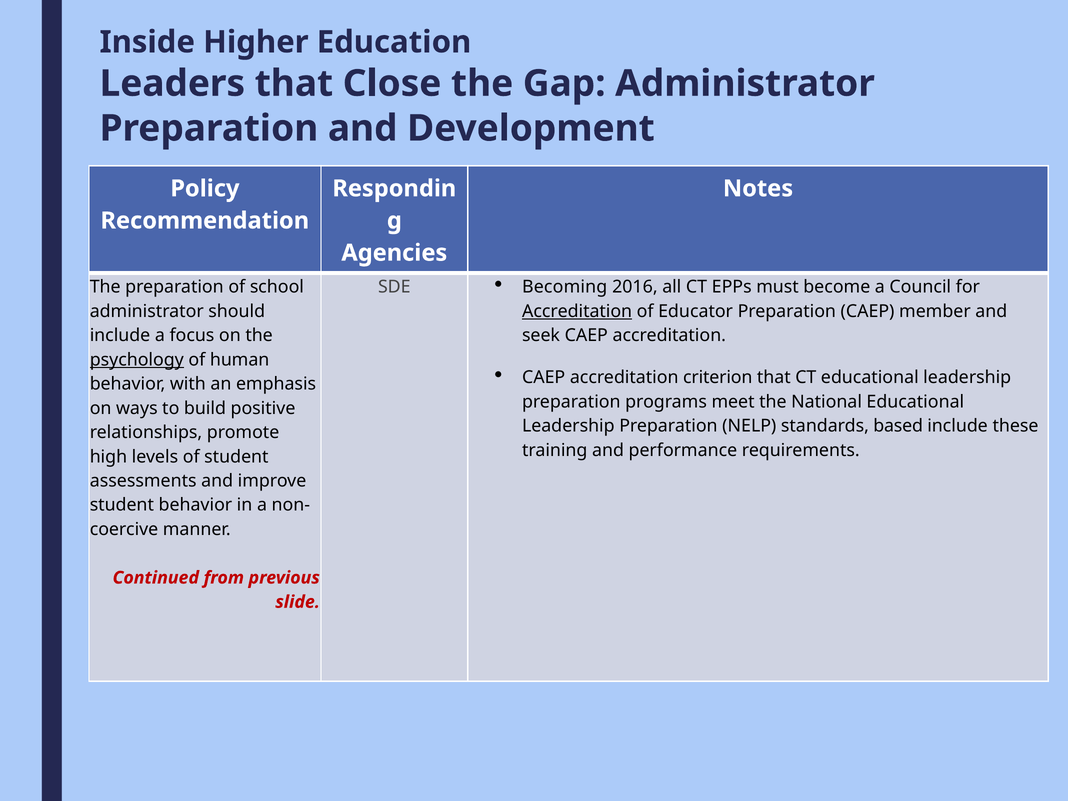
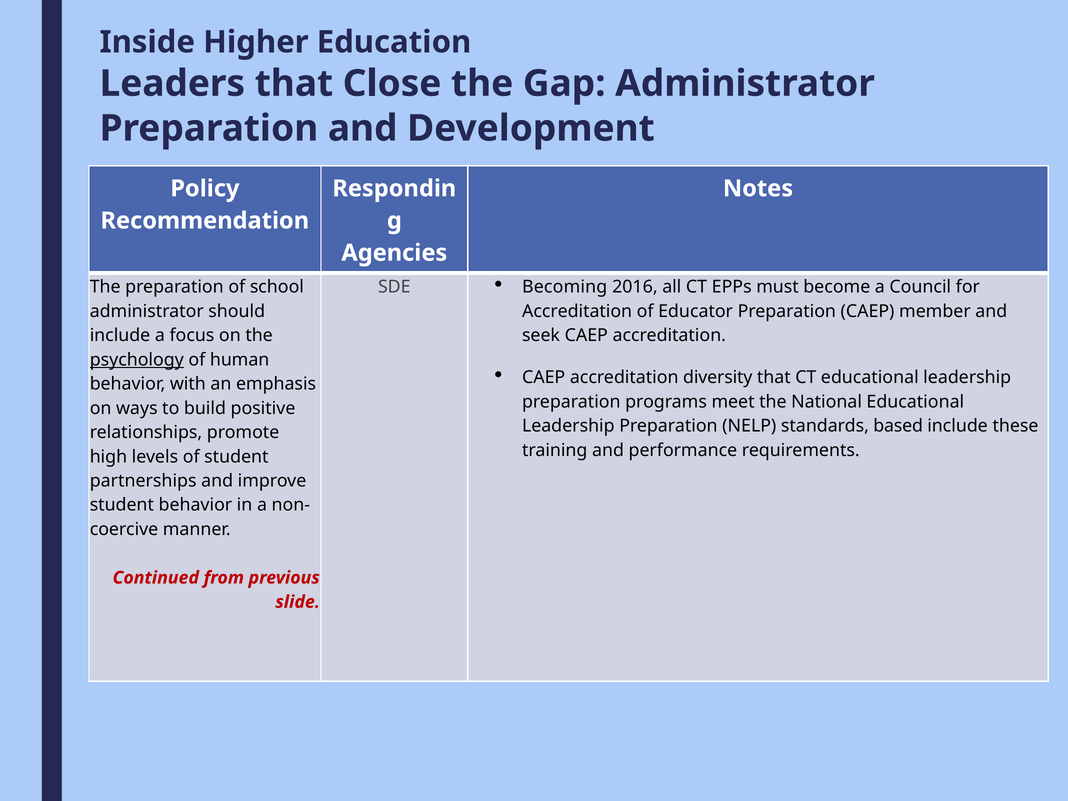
Accreditation at (577, 311) underline: present -> none
criterion: criterion -> diversity
assessments: assessments -> partnerships
